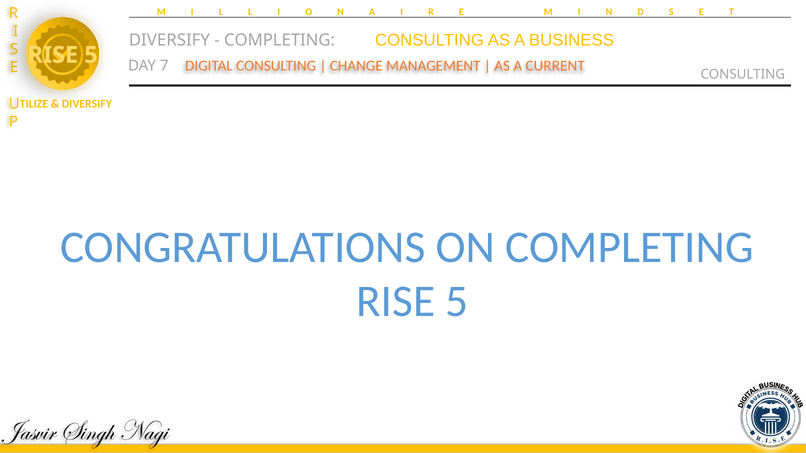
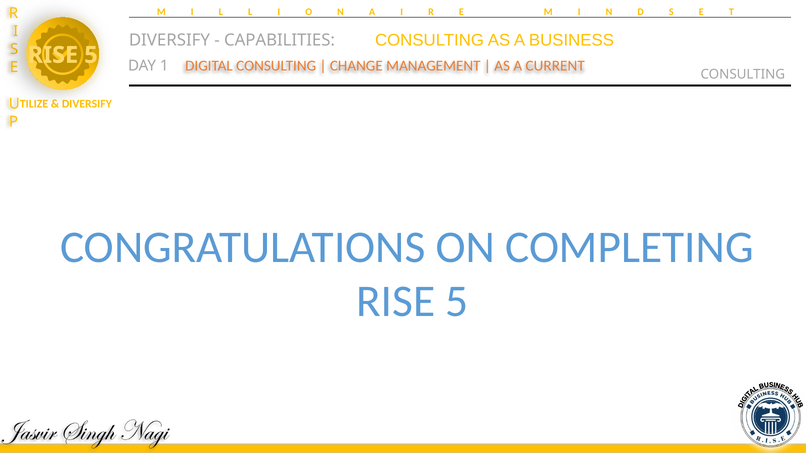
COMPLETING at (280, 40): COMPLETING -> CAPABILITIES
7: 7 -> 1
